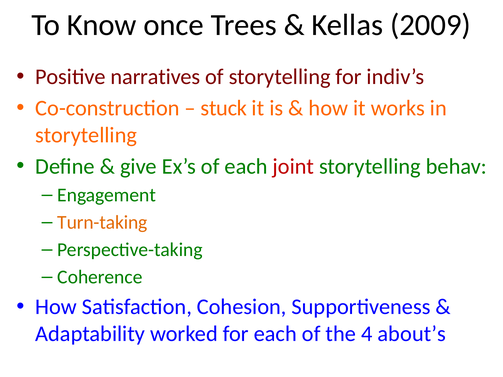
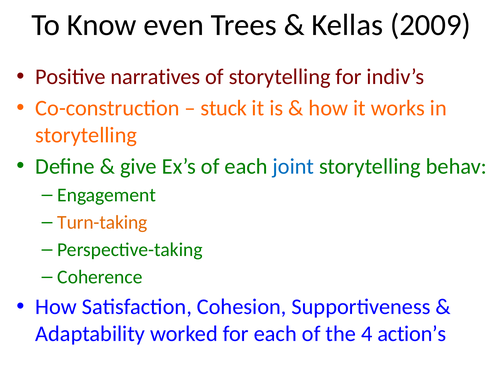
once: once -> even
joint colour: red -> blue
about’s: about’s -> action’s
